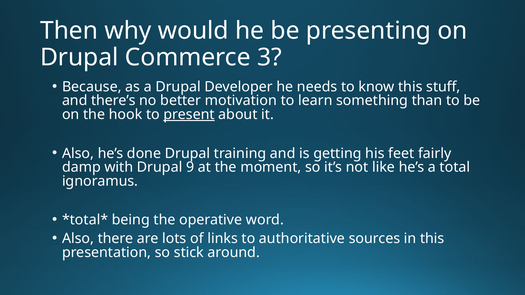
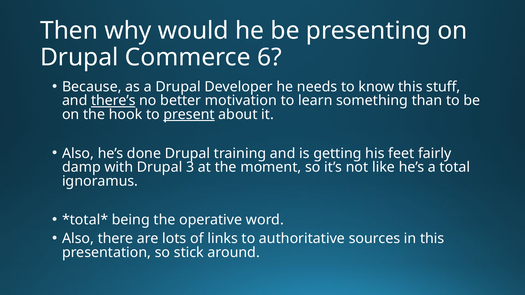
3: 3 -> 6
there’s underline: none -> present
9: 9 -> 3
